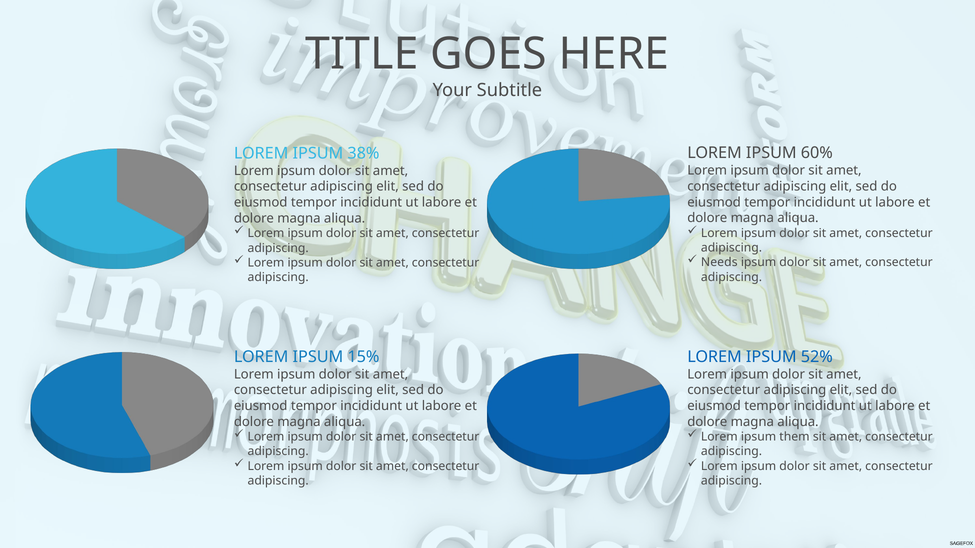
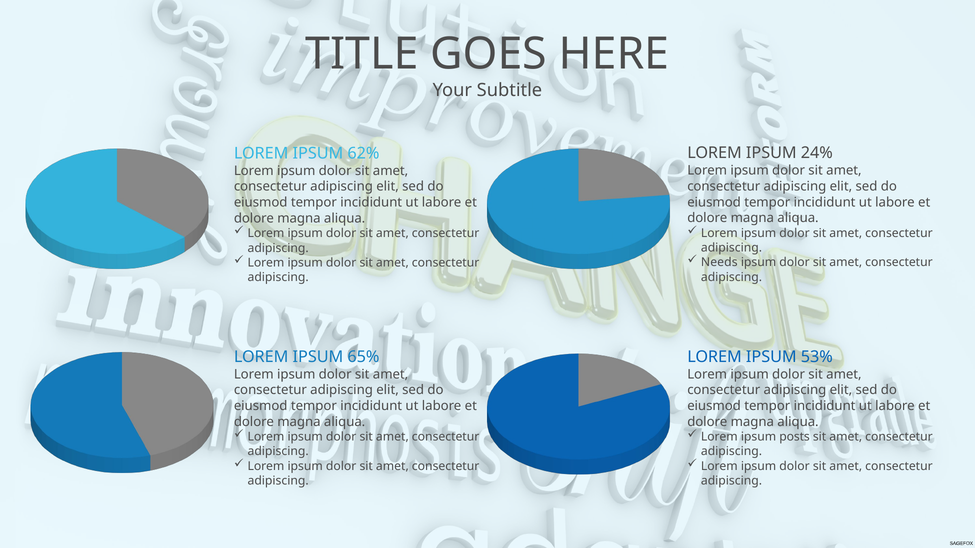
60%: 60% -> 24%
38%: 38% -> 62%
15%: 15% -> 65%
52%: 52% -> 53%
them: them -> posts
